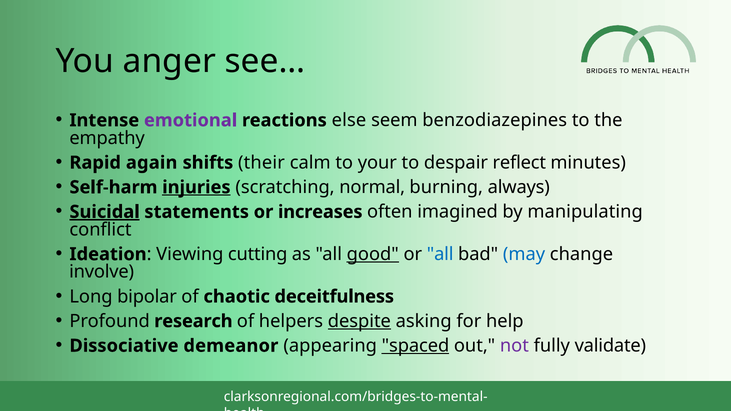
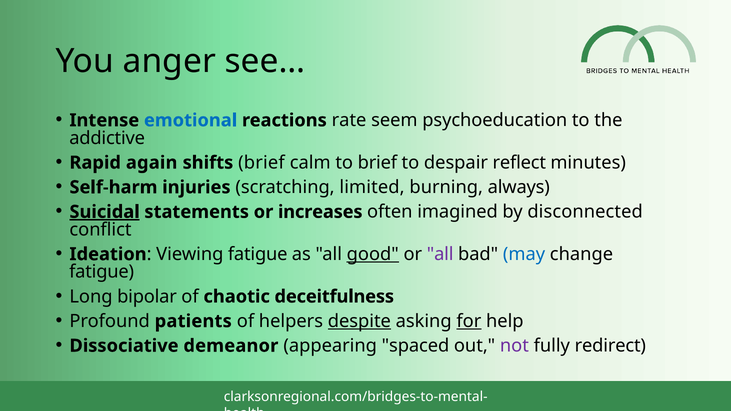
emotional colour: purple -> blue
else: else -> rate
benzodiazepines: benzodiazepines -> psychoeducation
empathy: empathy -> addictive
shifts their: their -> brief
to your: your -> brief
injuries underline: present -> none
normal: normal -> limited
manipulating: manipulating -> disconnected
Viewing cutting: cutting -> fatigue
all at (440, 254) colour: blue -> purple
involve at (102, 272): involve -> fatigue
research: research -> patients
for underline: none -> present
spaced underline: present -> none
validate: validate -> redirect
